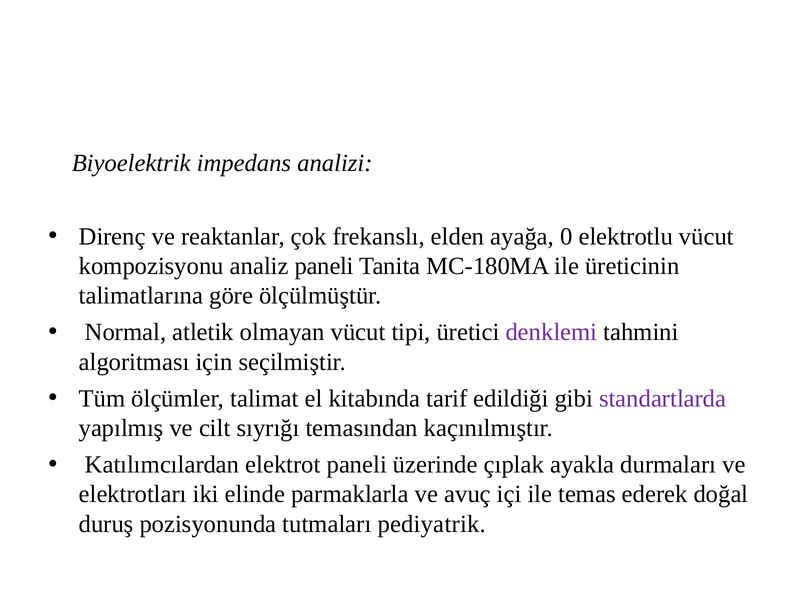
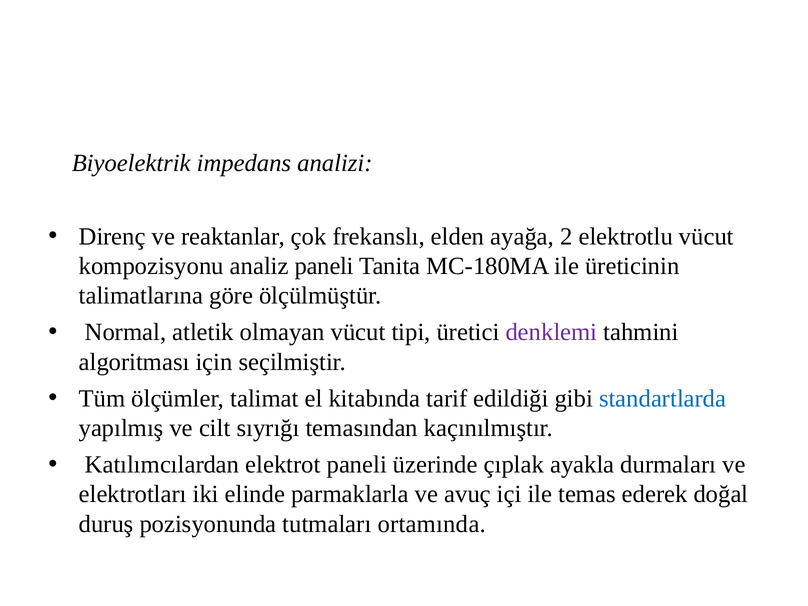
0: 0 -> 2
standartlarda colour: purple -> blue
pediyatrik: pediyatrik -> ortamında
